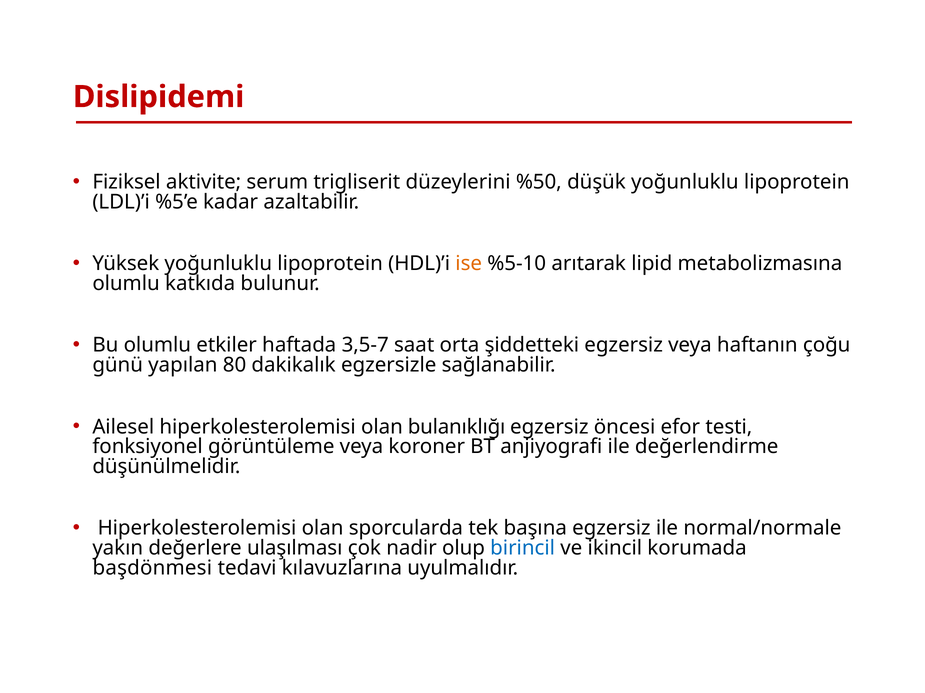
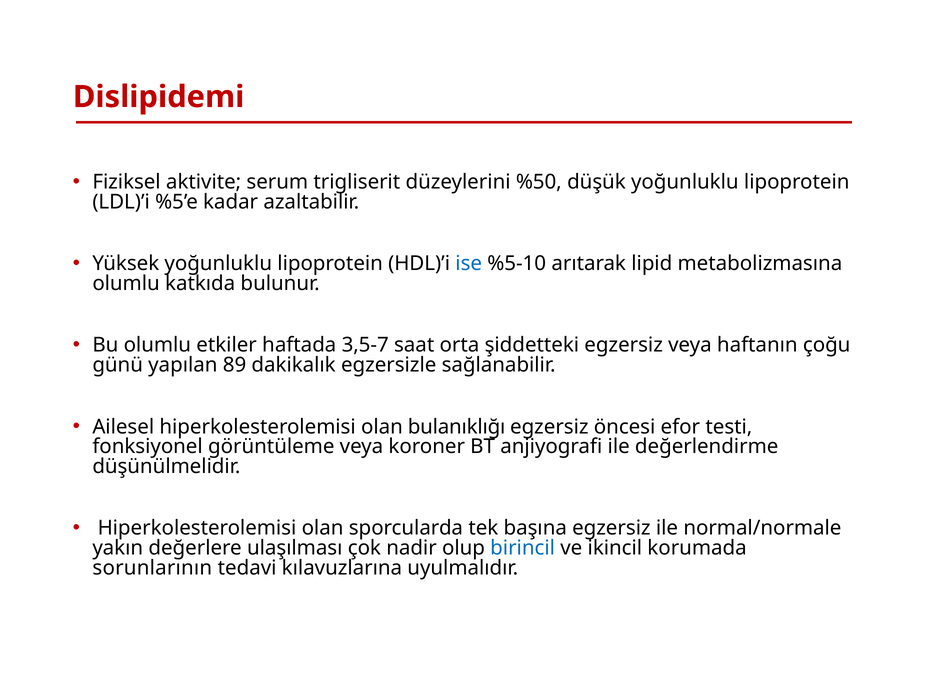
ise colour: orange -> blue
80: 80 -> 89
başdönmesi: başdönmesi -> sorunlarının
